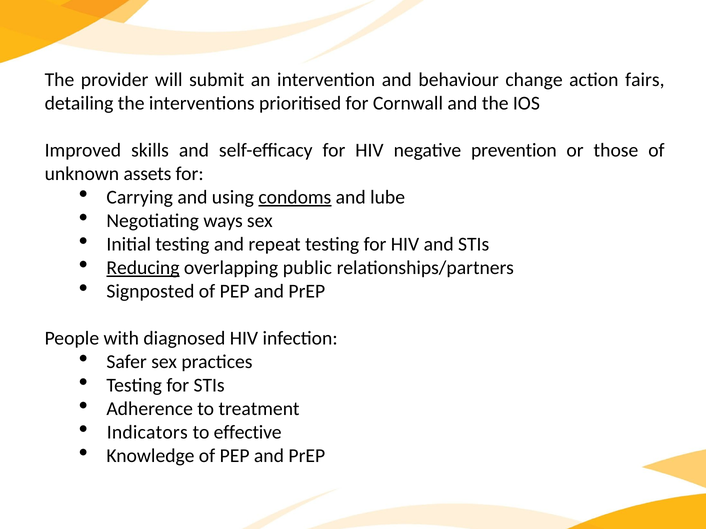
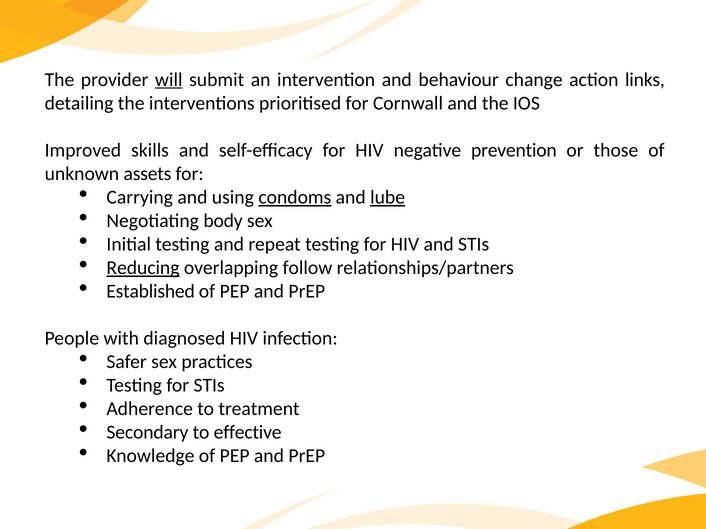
will underline: none -> present
fairs: fairs -> links
lube underline: none -> present
ways: ways -> body
public: public -> follow
Signposted: Signposted -> Established
Indicators: Indicators -> Secondary
